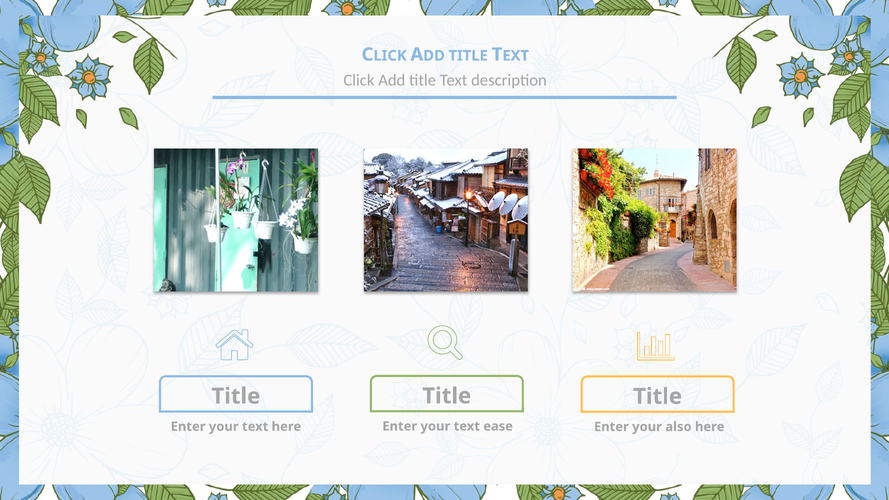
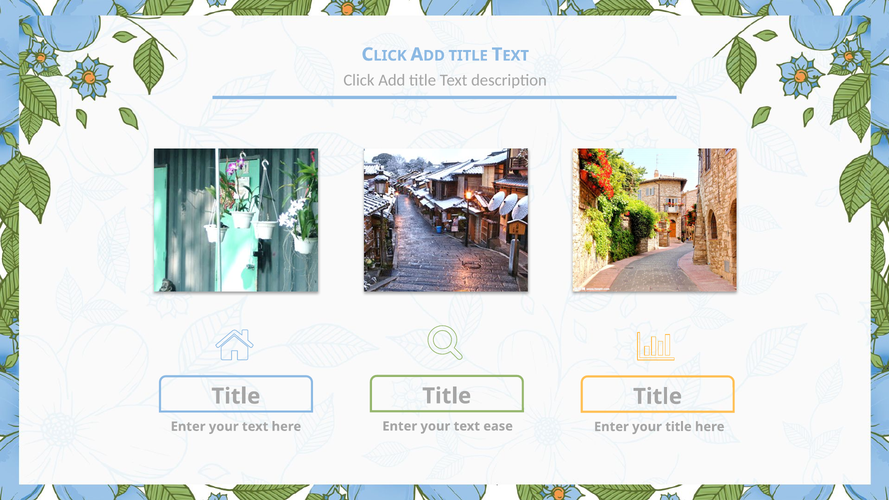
your also: also -> title
